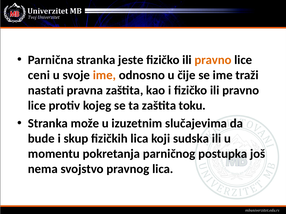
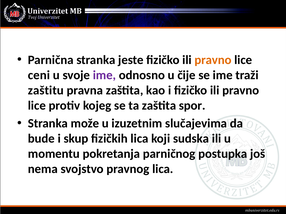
ime at (104, 75) colour: orange -> purple
nastati: nastati -> zaštitu
toku: toku -> spor
